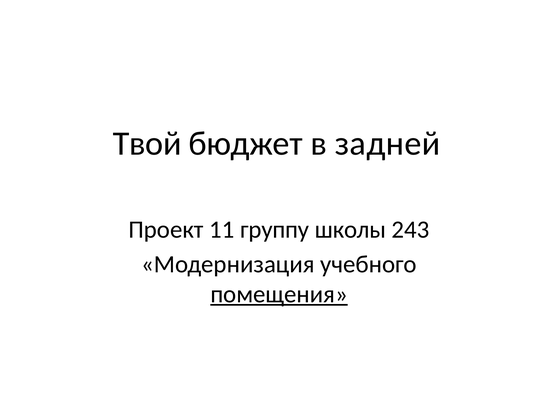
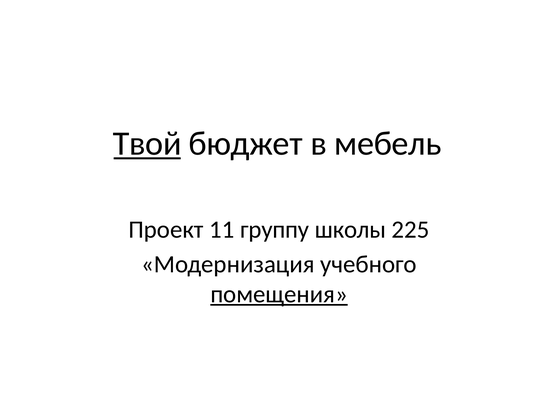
Твой underline: none -> present
задней: задней -> мебель
243: 243 -> 225
